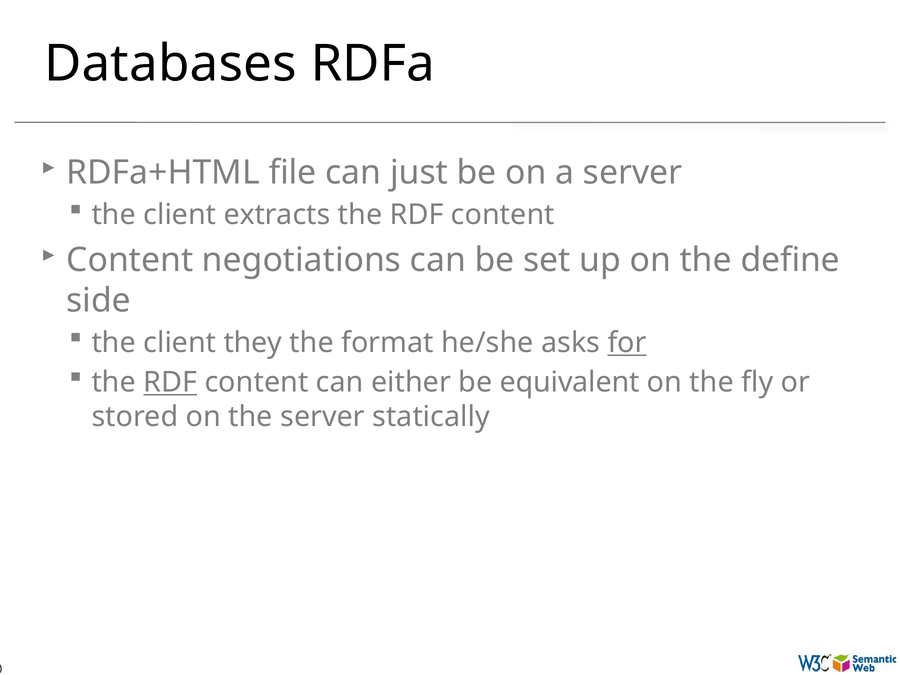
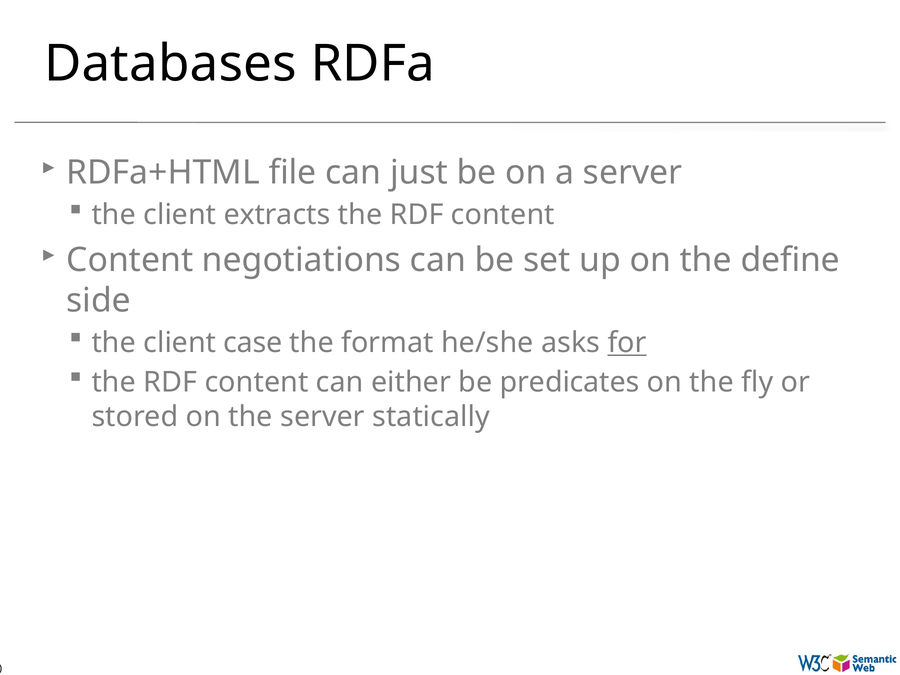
they: they -> case
RDF at (170, 382) underline: present -> none
equivalent: equivalent -> predicates
